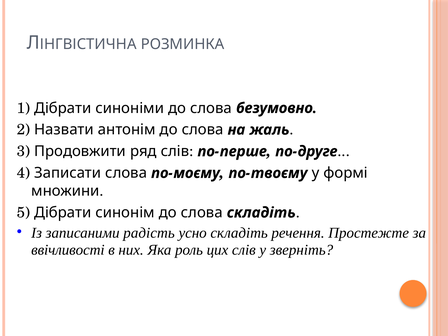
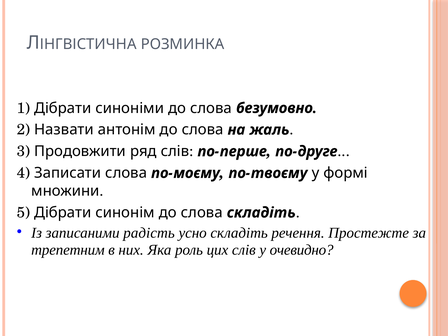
ввічливості: ввічливості -> трепетним
зверніть: зверніть -> очевидно
